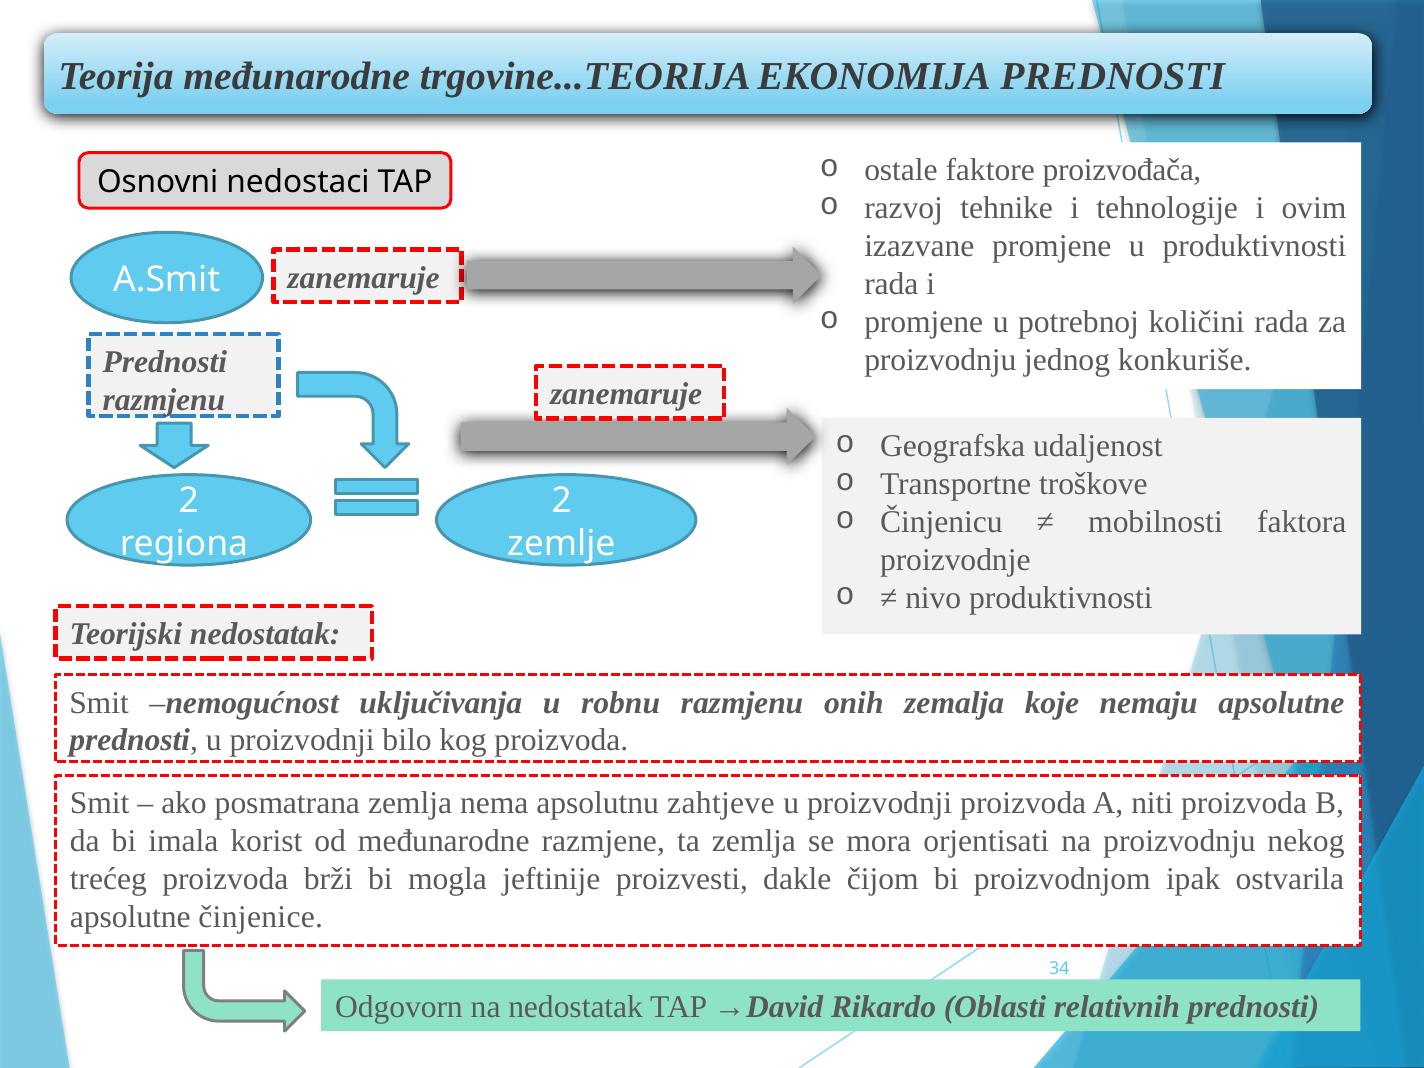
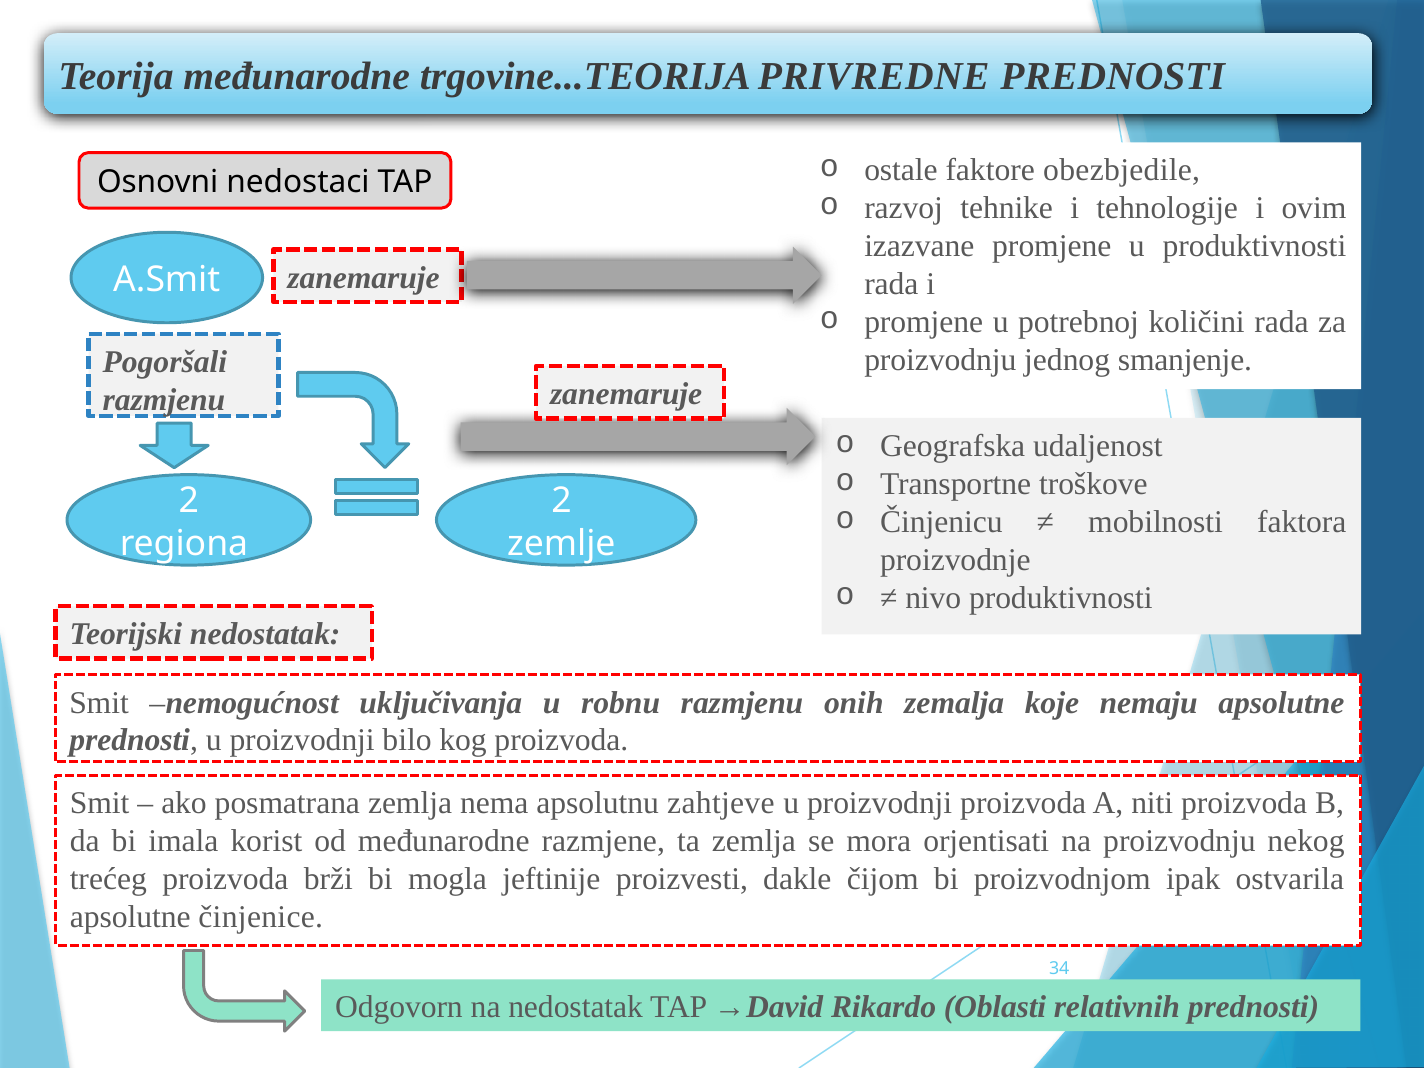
EKONOMIJA: EKONOMIJA -> PRIVREDNE
proizvođača: proizvođača -> obezbjedile
konkuriše: konkuriše -> smanjenje
Prednosti at (165, 362): Prednosti -> Pogoršali
